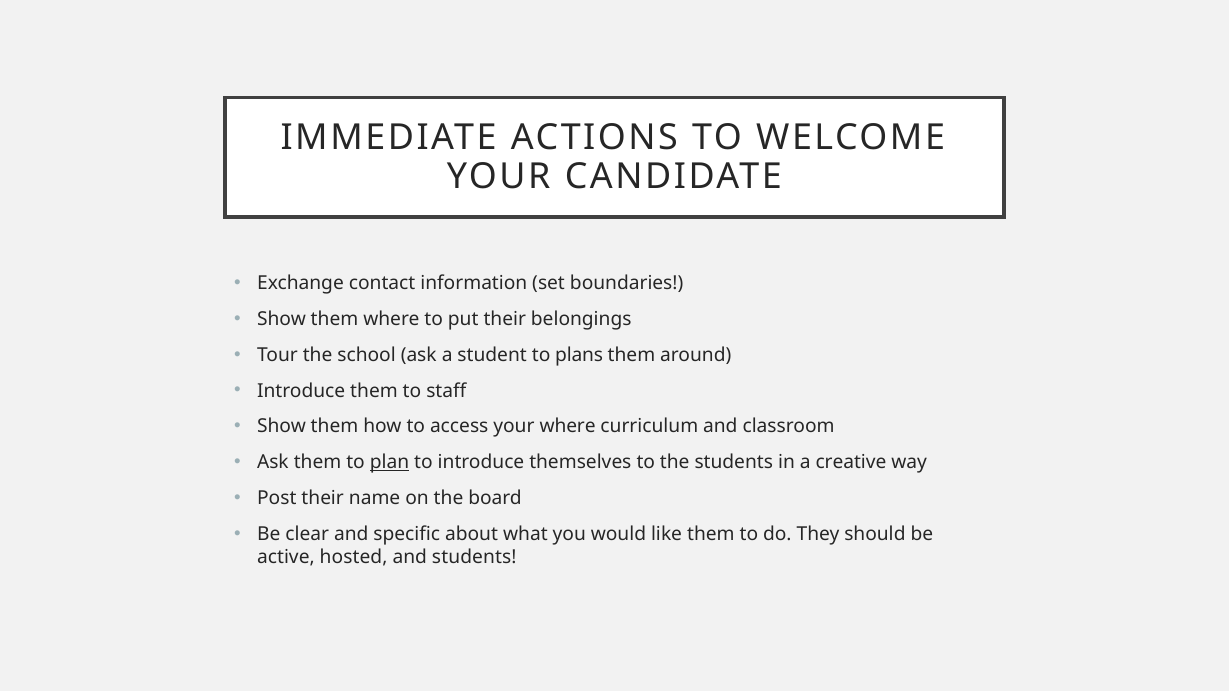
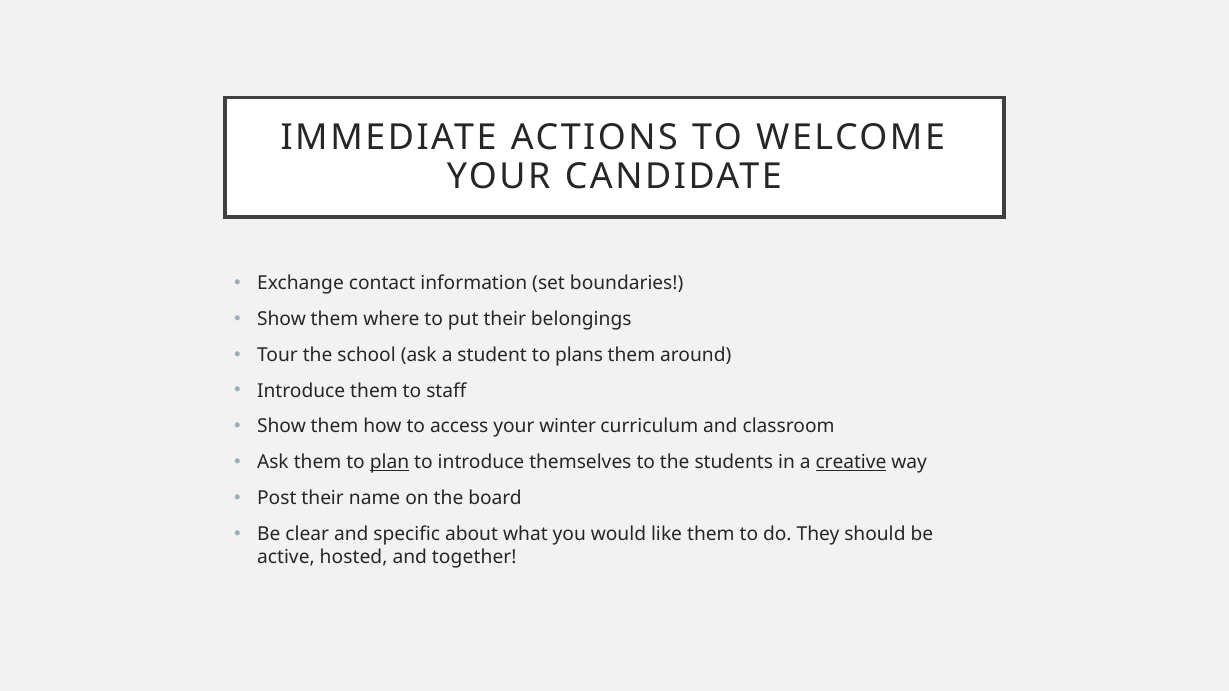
your where: where -> winter
creative underline: none -> present
and students: students -> together
